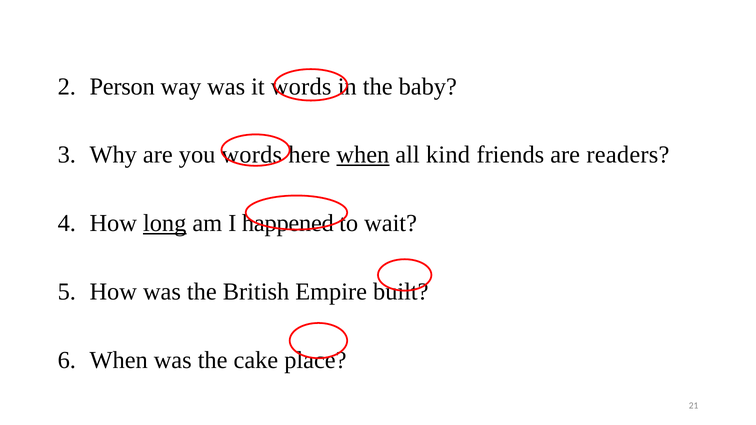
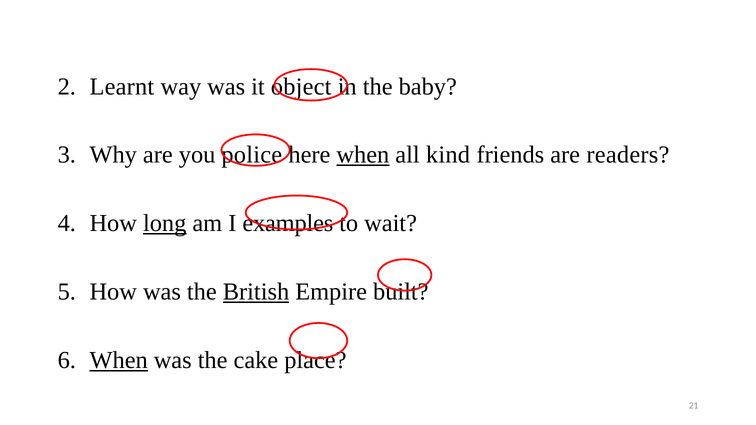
Person: Person -> Learnt
it words: words -> object
you words: words -> police
happened: happened -> examples
British underline: none -> present
When at (119, 361) underline: none -> present
